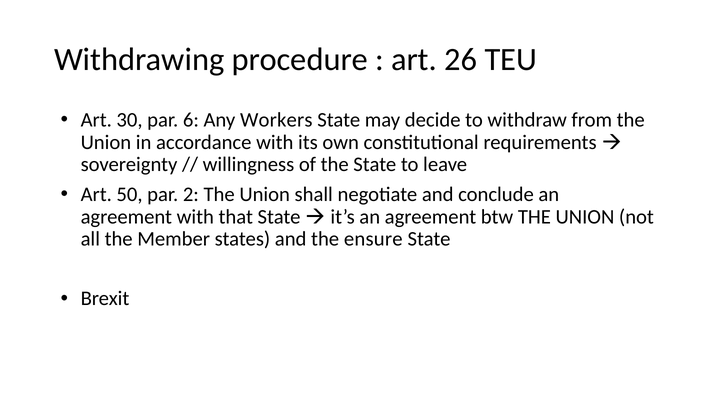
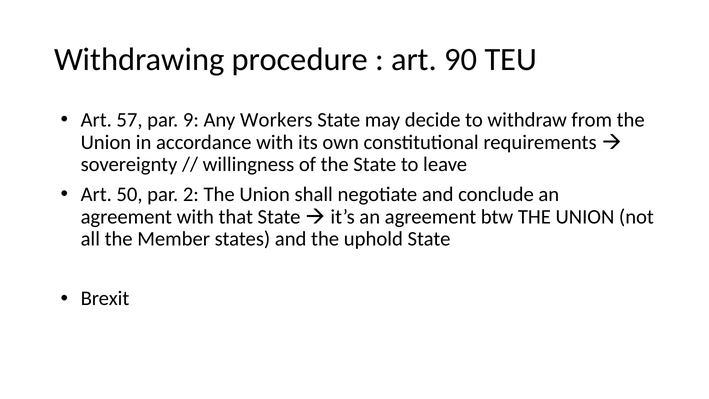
26: 26 -> 90
30: 30 -> 57
6: 6 -> 9
ensure: ensure -> uphold
